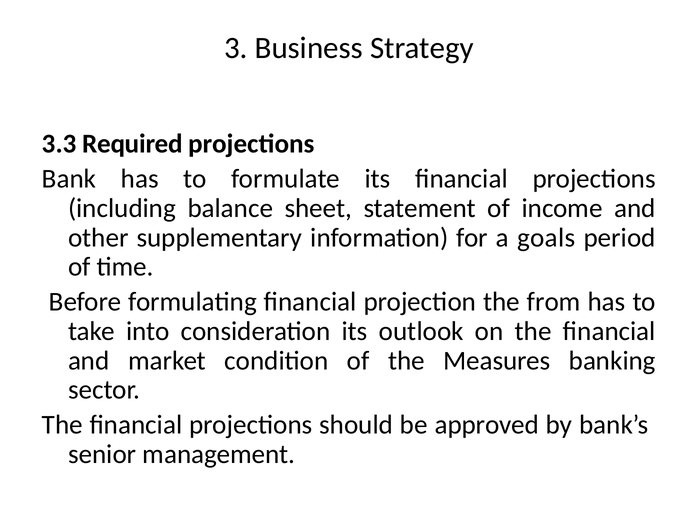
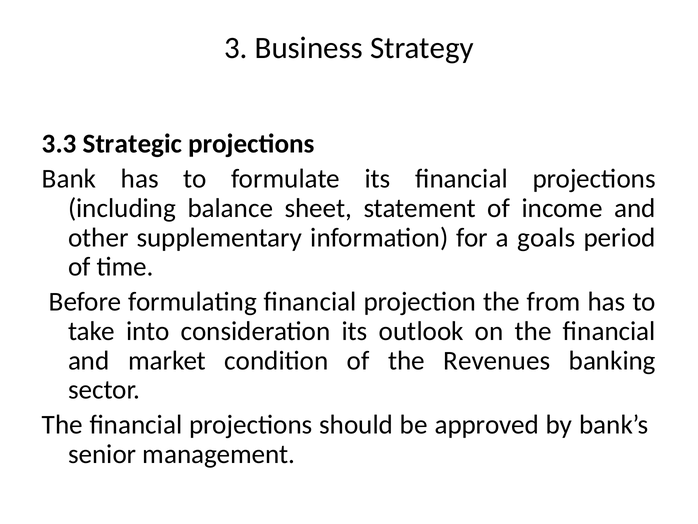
Required: Required -> Strategic
Measures: Measures -> Revenues
